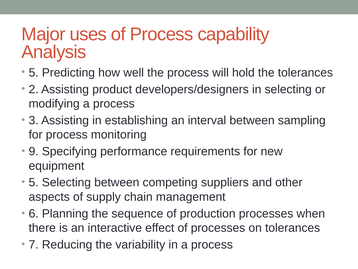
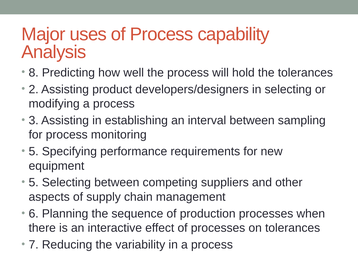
5 at (34, 72): 5 -> 8
9 at (34, 151): 9 -> 5
